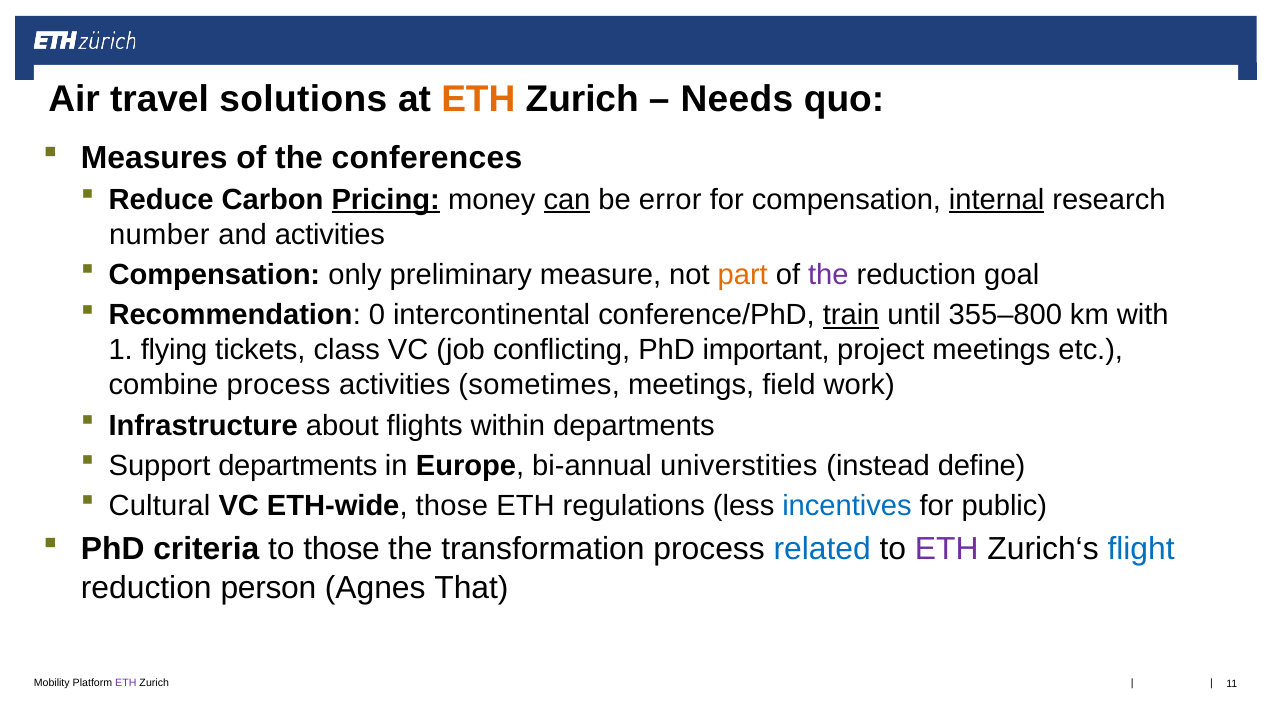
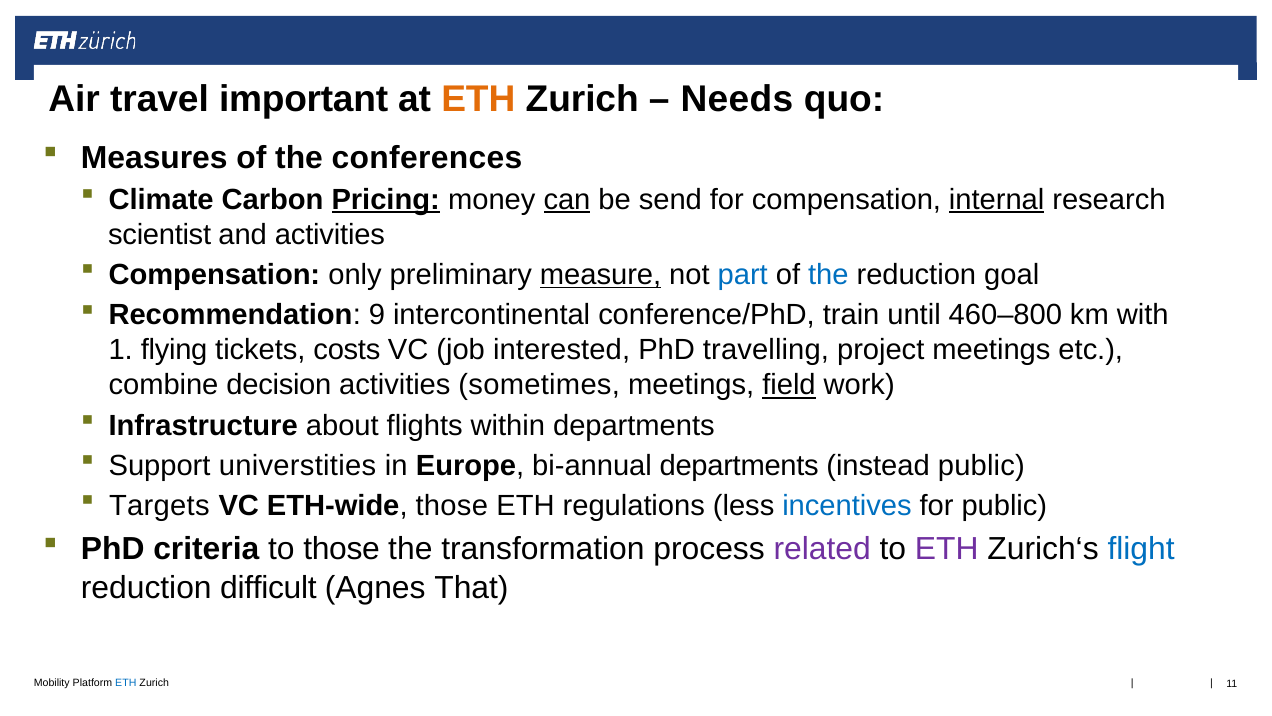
solutions: solutions -> important
Reduce: Reduce -> Climate
error: error -> send
number: number -> scientist
measure underline: none -> present
part colour: orange -> blue
the at (828, 275) colour: purple -> blue
0: 0 -> 9
train underline: present -> none
355–800: 355–800 -> 460–800
class: class -> costs
conflicting: conflicting -> interested
important: important -> travelling
combine process: process -> decision
field underline: none -> present
Support departments: departments -> universtities
bi-annual universtities: universtities -> departments
instead define: define -> public
Cultural: Cultural -> Targets
related colour: blue -> purple
person: person -> difficult
ETH at (126, 683) colour: purple -> blue
